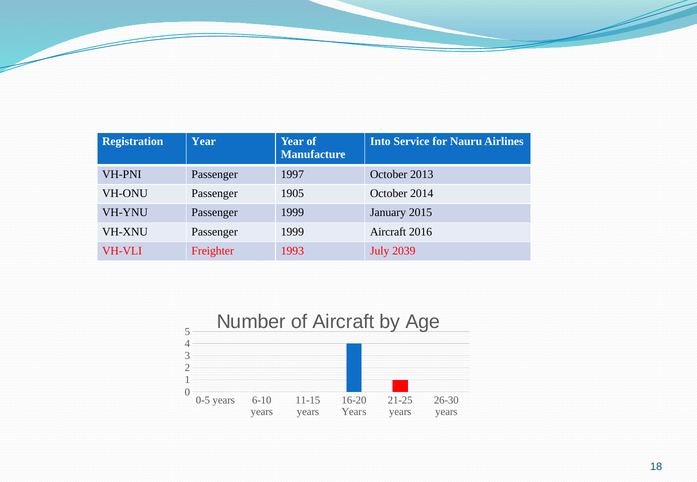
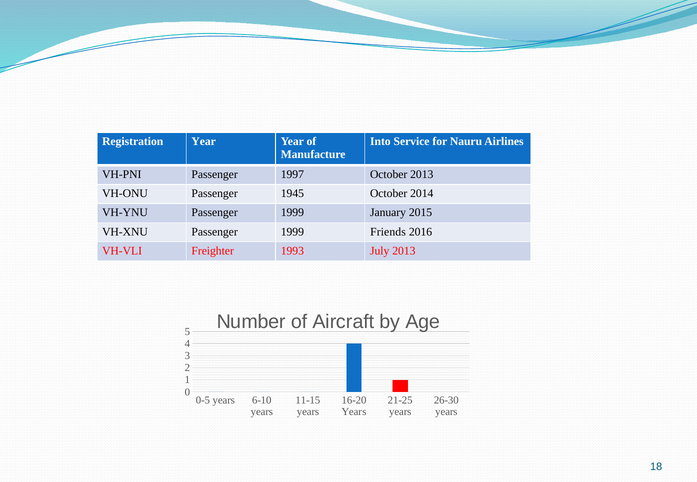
1905: 1905 -> 1945
1999 Aircraft: Aircraft -> Friends
July 2039: 2039 -> 2013
